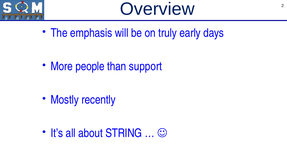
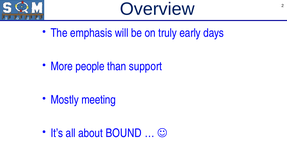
recently: recently -> meeting
STRING: STRING -> BOUND
